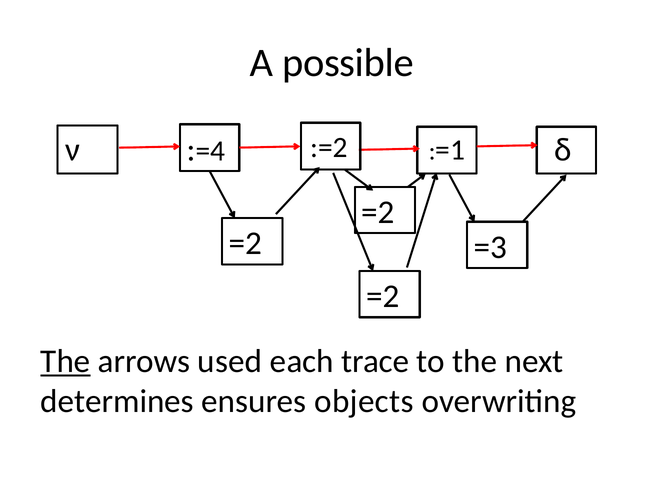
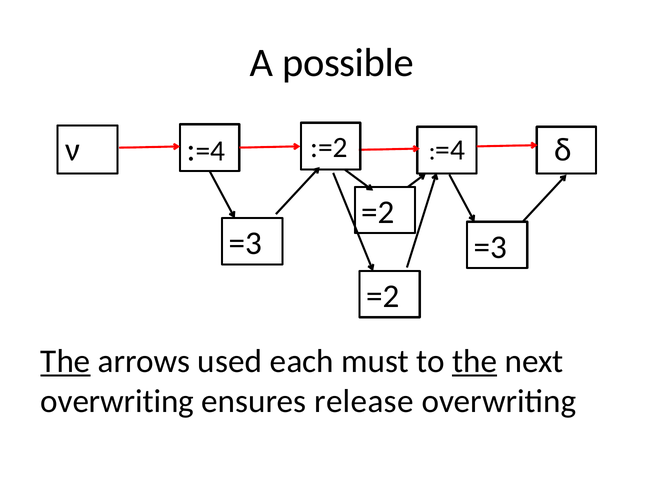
=1 at (450, 150): =1 -> =4
=2 at (245, 244): =2 -> =3
trace: trace -> must
the at (475, 362) underline: none -> present
determines at (117, 401): determines -> overwriting
objects: objects -> release
